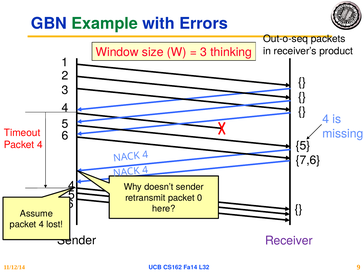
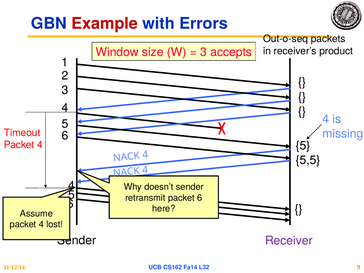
Example colour: green -> red
thinking: thinking -> accepts
7,6: 7,6 -> 5,5
packet 0: 0 -> 6
